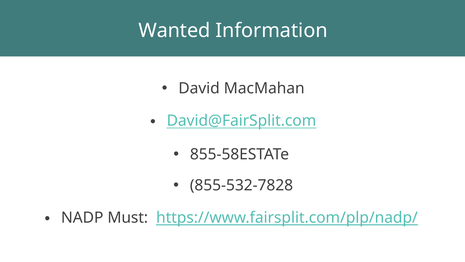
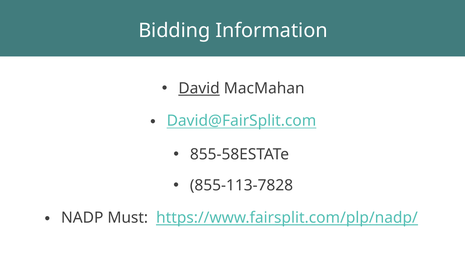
Wanted: Wanted -> Bidding
David underline: none -> present
855-532-7828: 855-532-7828 -> 855-113-7828
